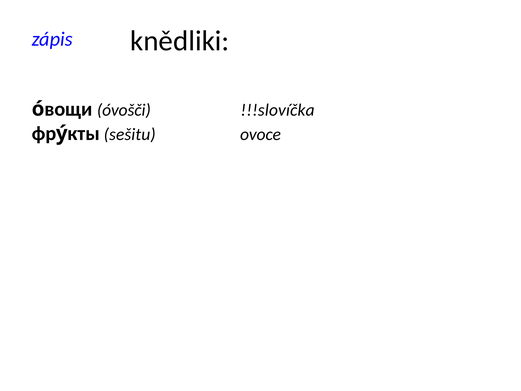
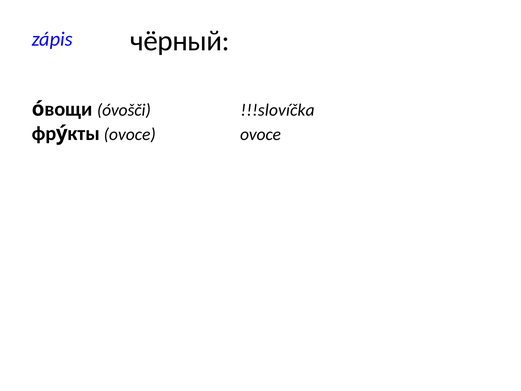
knědliki: knědliki -> чёрный
sešitu at (130, 134): sešitu -> ovoce
